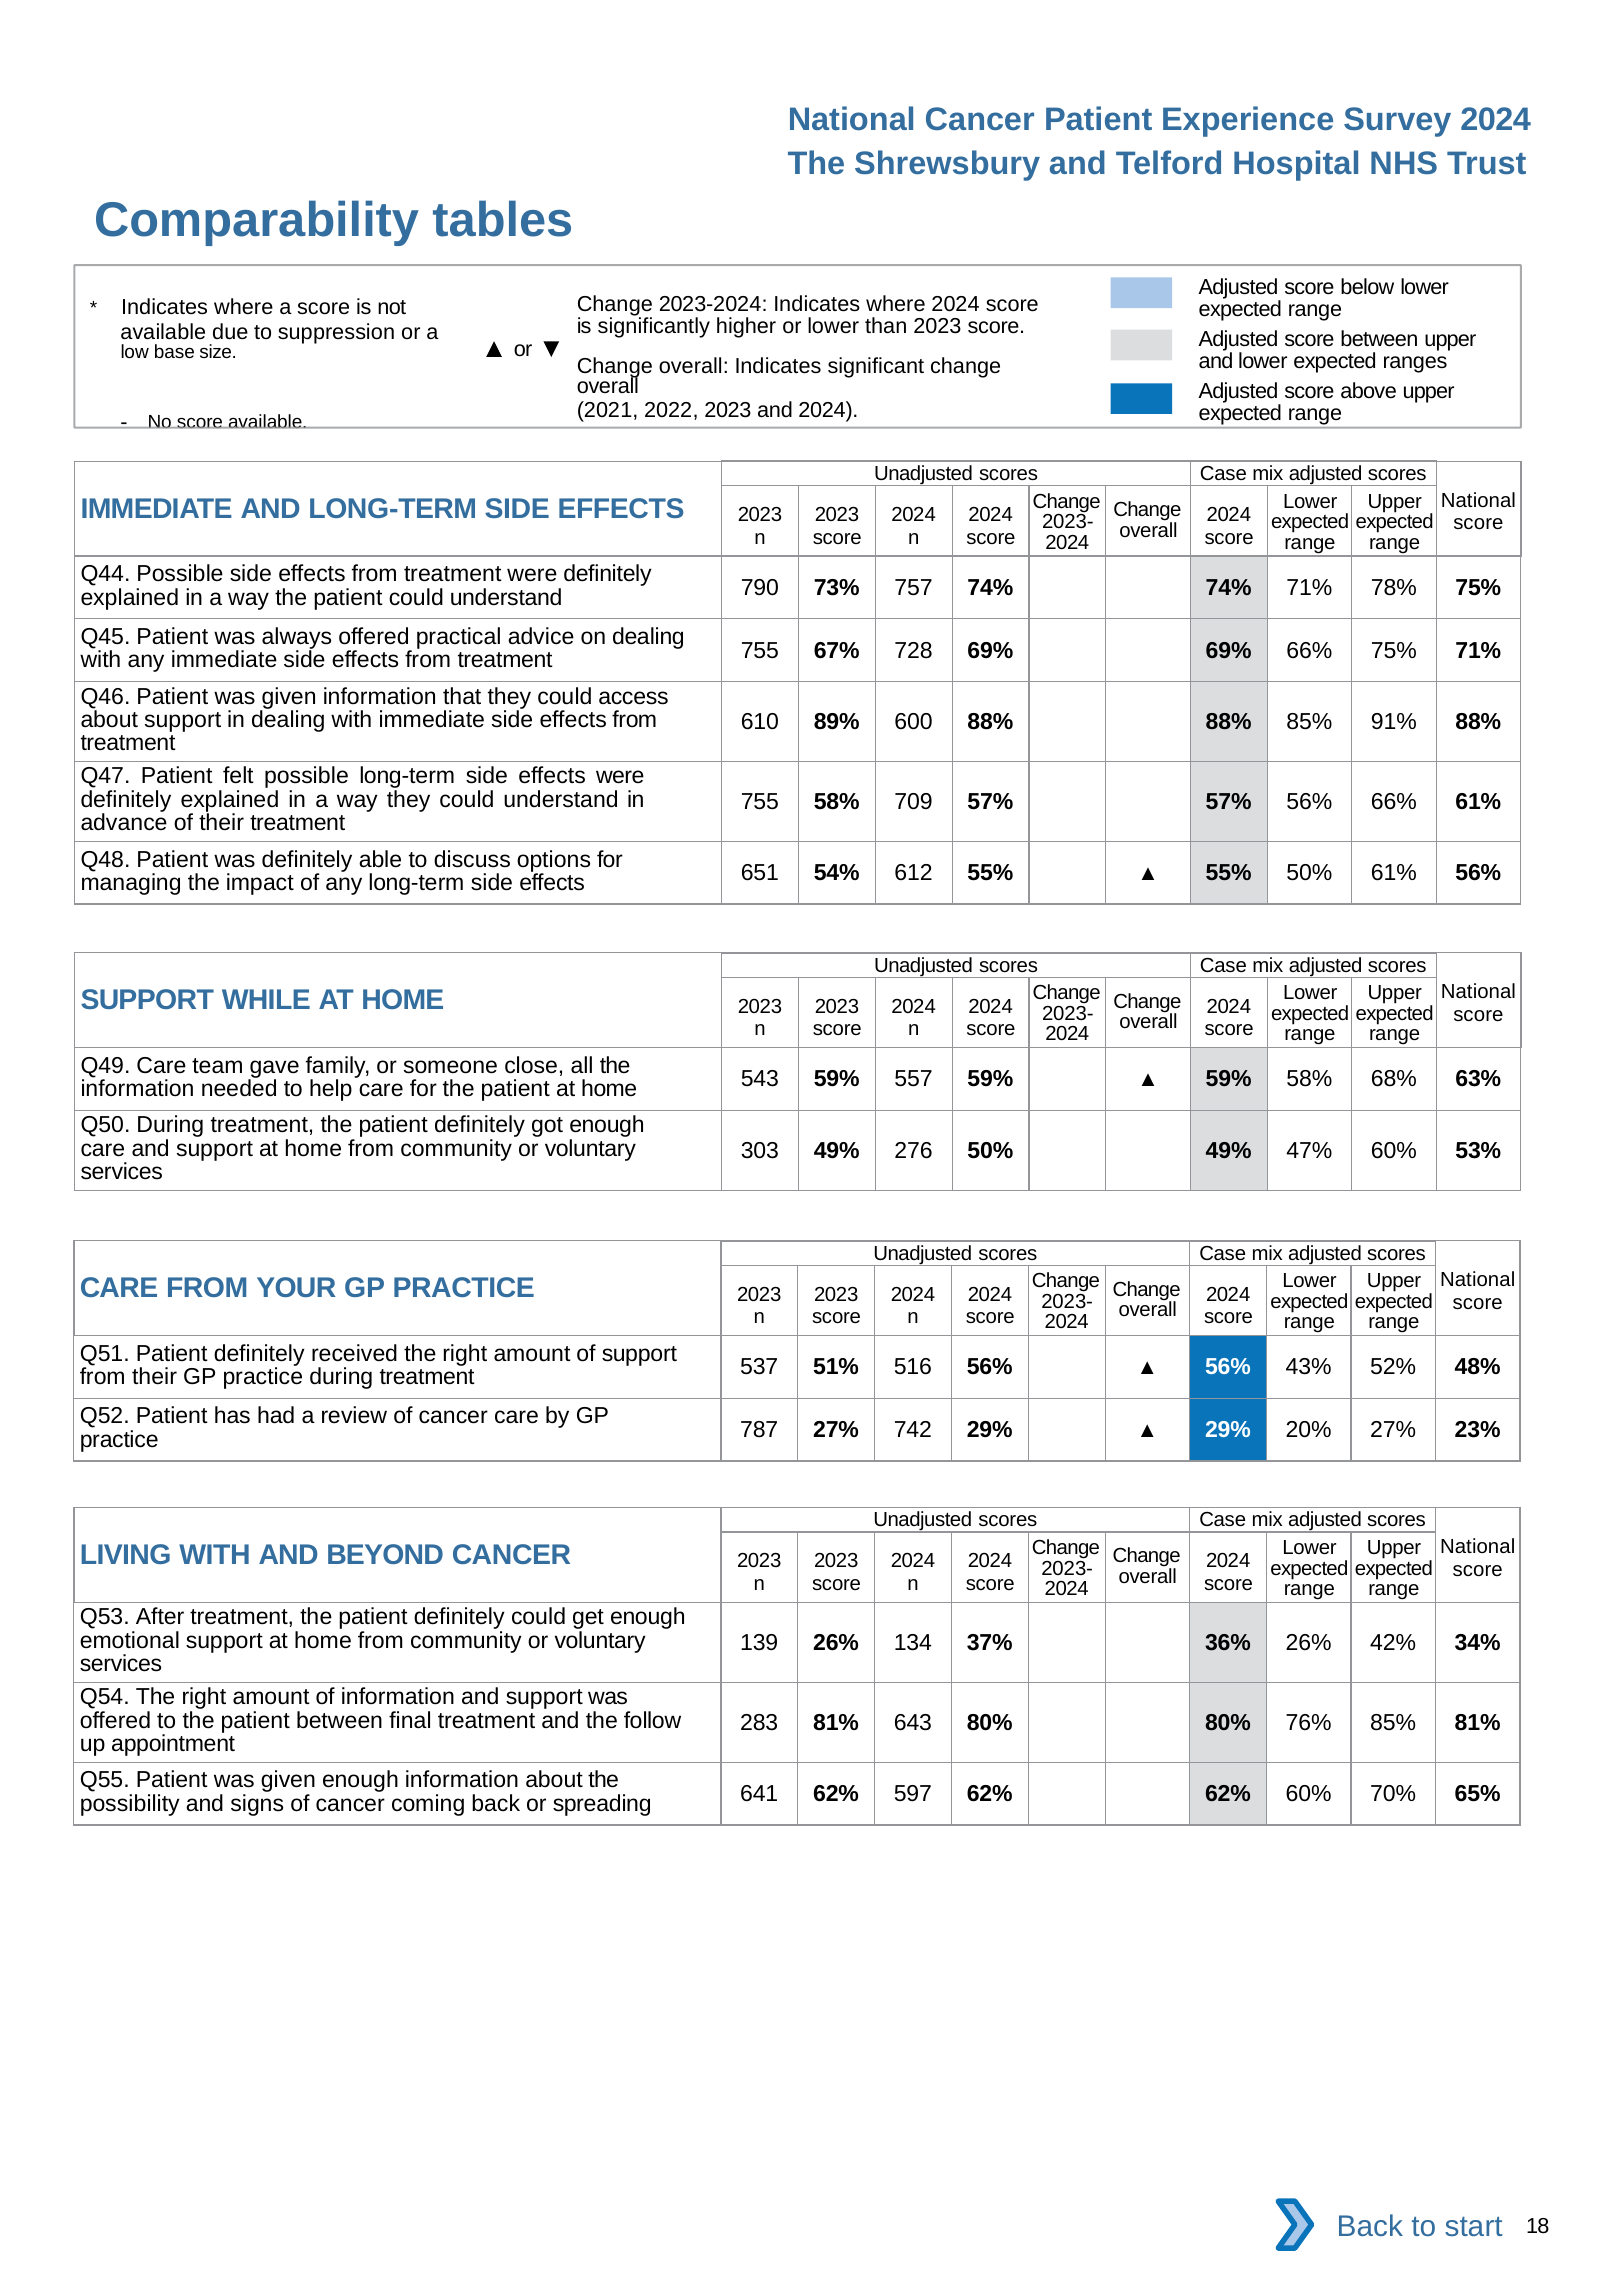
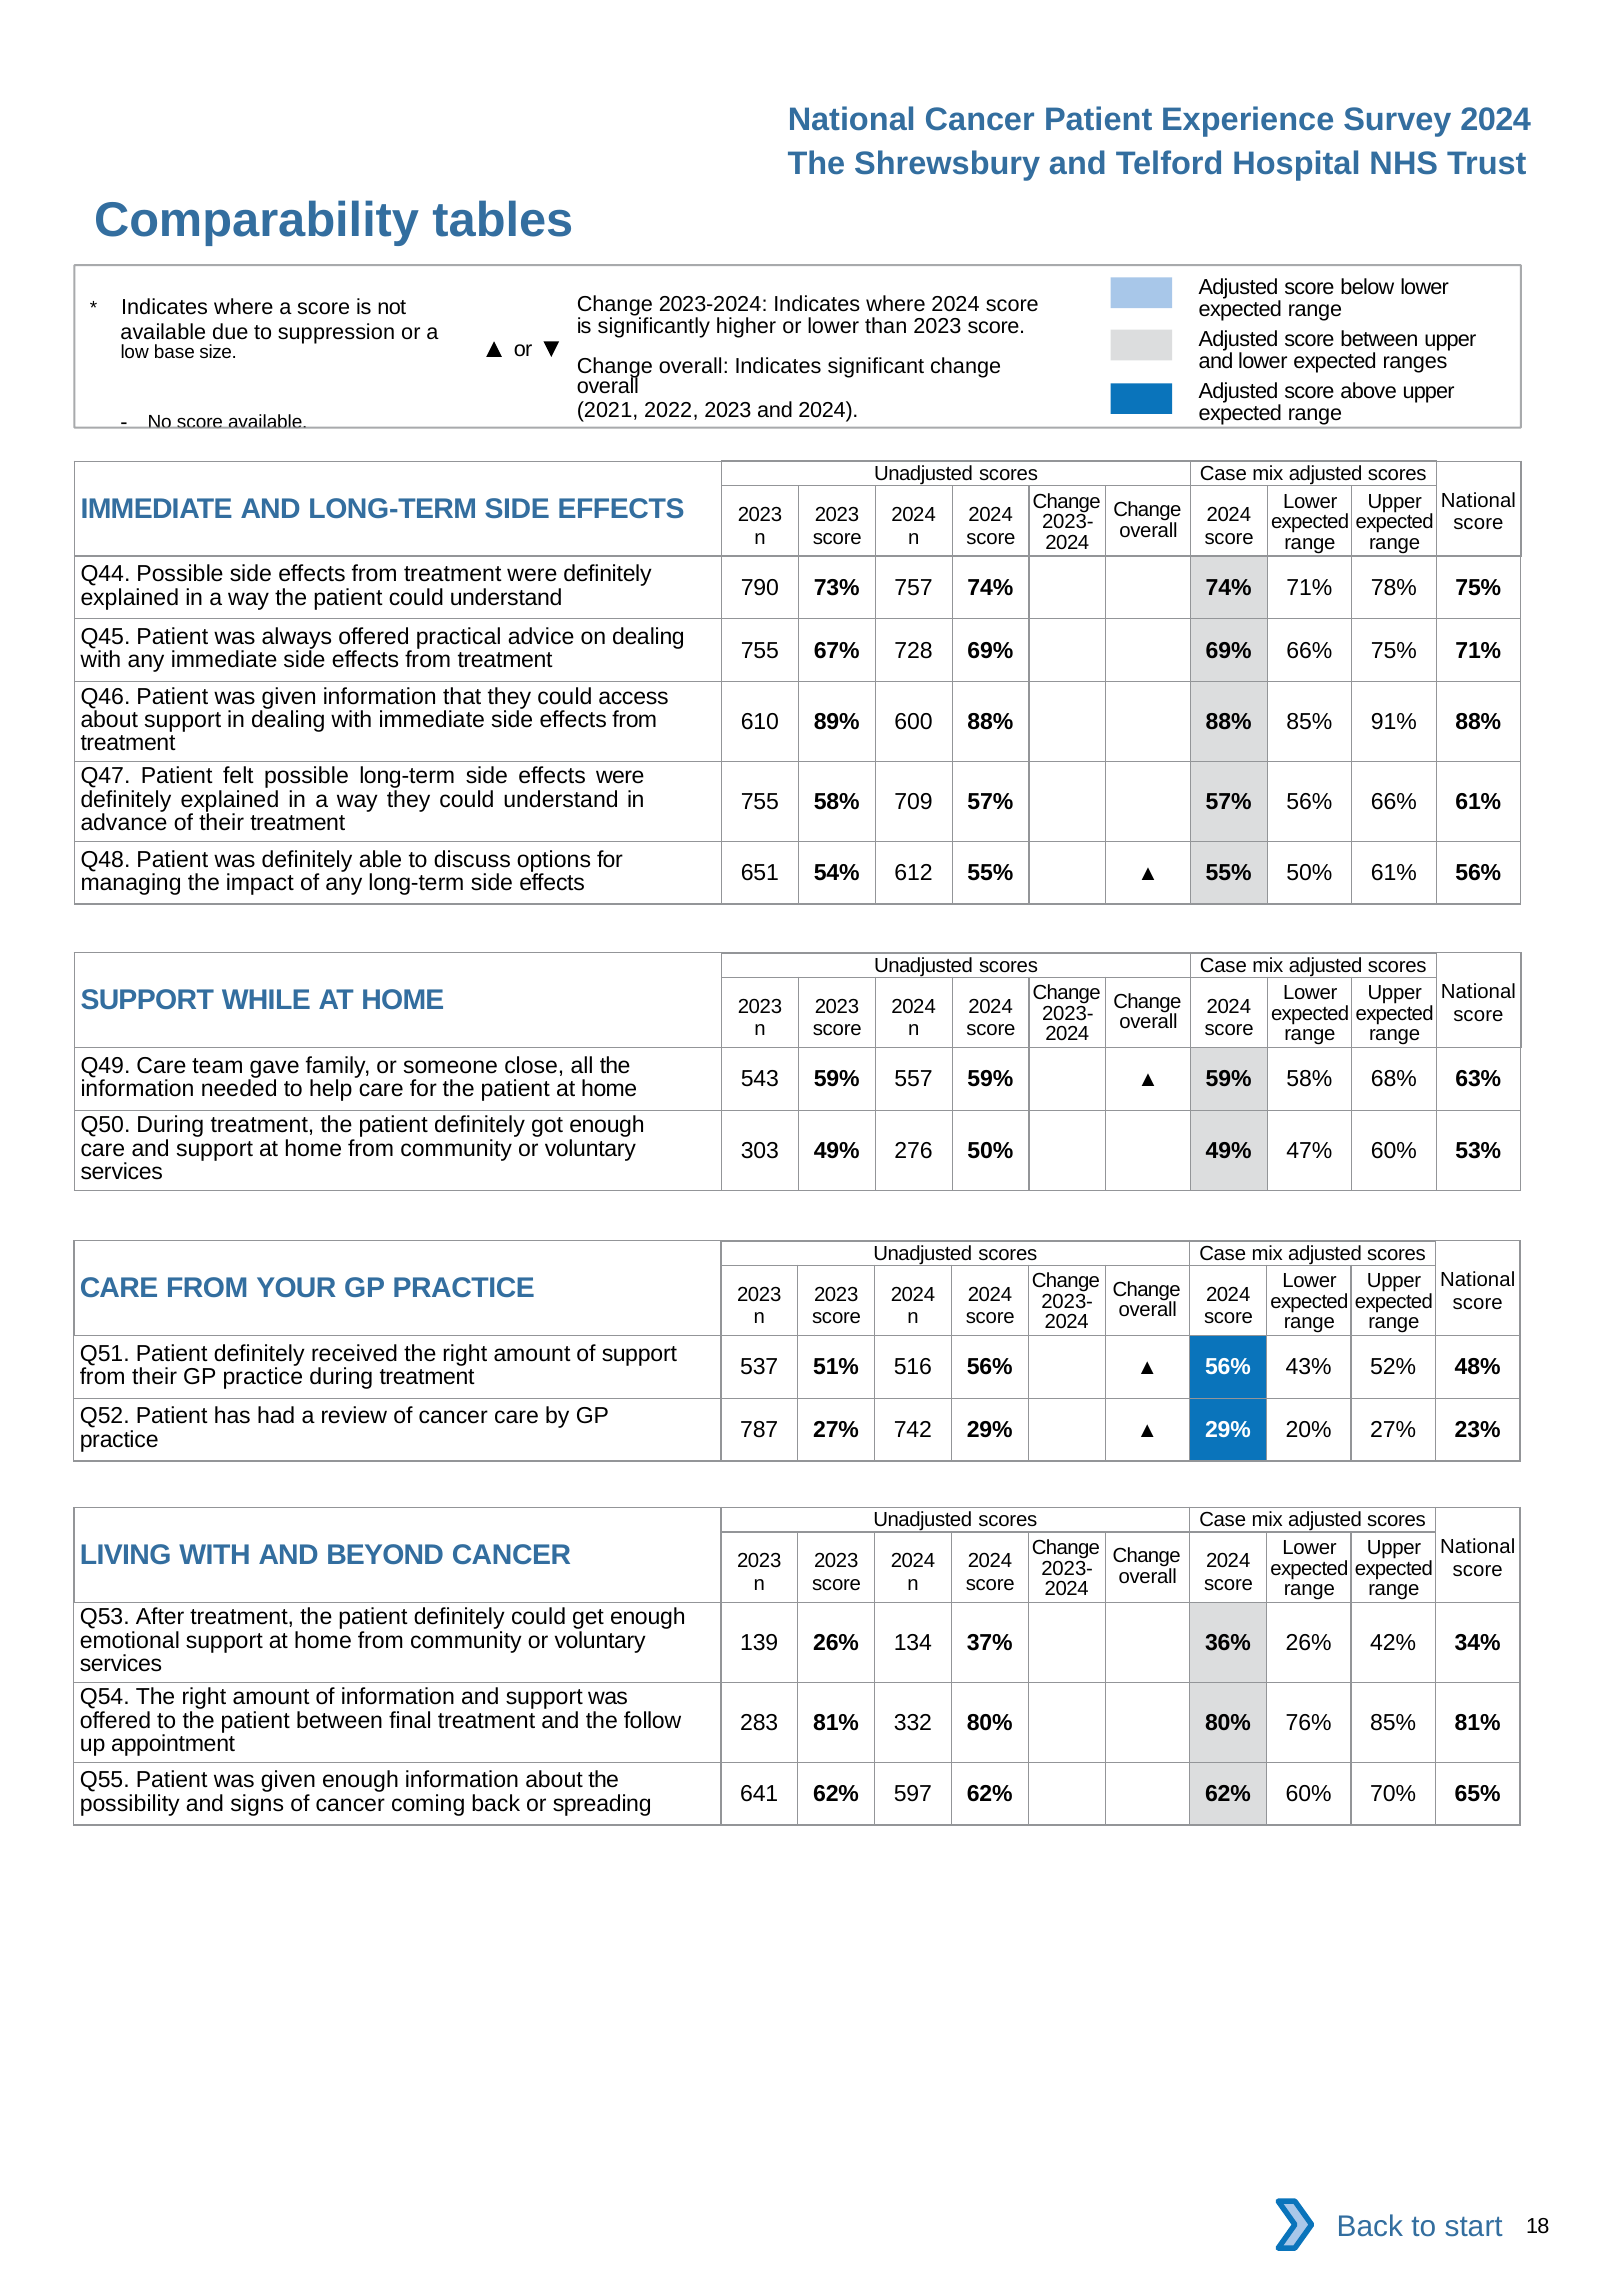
643: 643 -> 332
